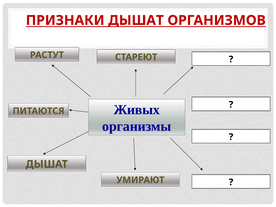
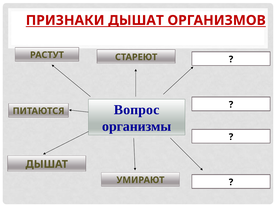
Живых: Живых -> Вопрос
